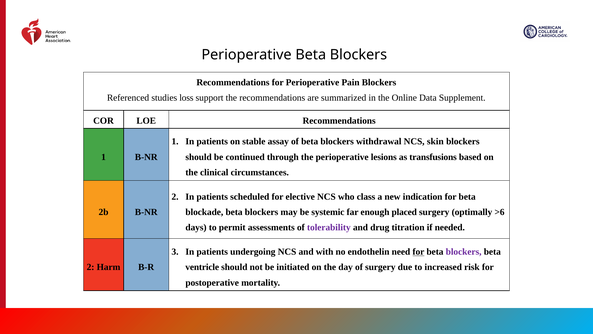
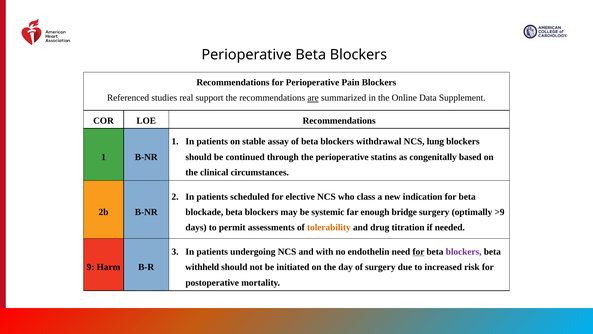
loss: loss -> real
are underline: none -> present
skin: skin -> lung
lesions: lesions -> statins
transfusions: transfusions -> congenitally
placed: placed -> bridge
>6: >6 -> >9
tolerability colour: purple -> orange
2 at (91, 267): 2 -> 9
ventricle: ventricle -> withheld
